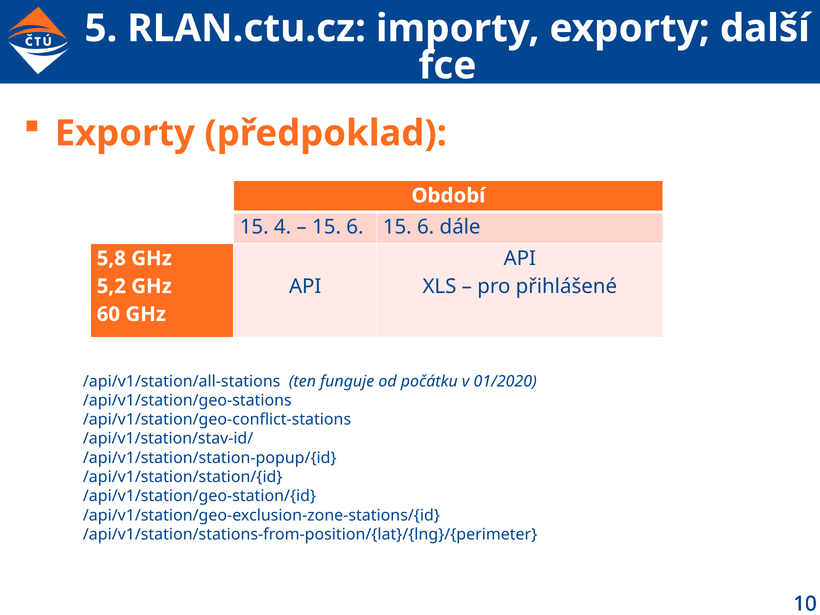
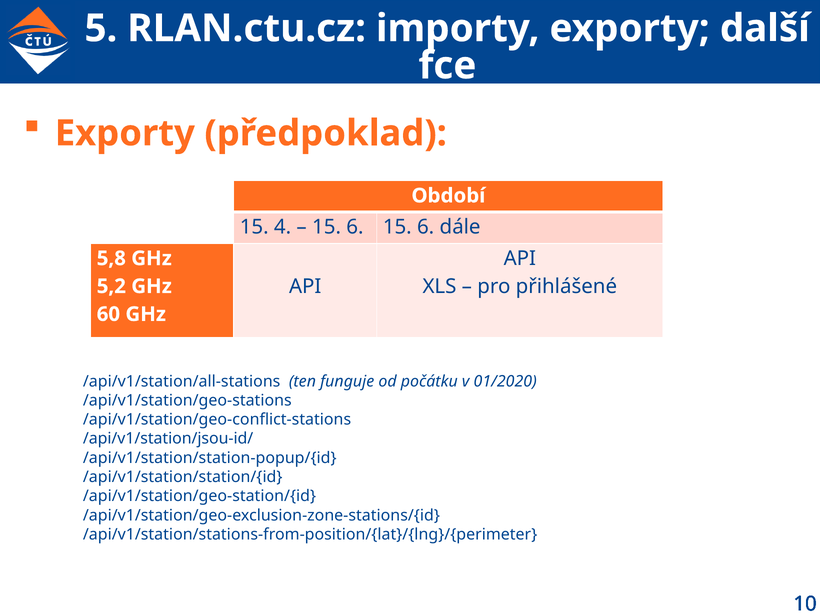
/api/v1/station/stav-id/: /api/v1/station/stav-id/ -> /api/v1/station/jsou-id/
